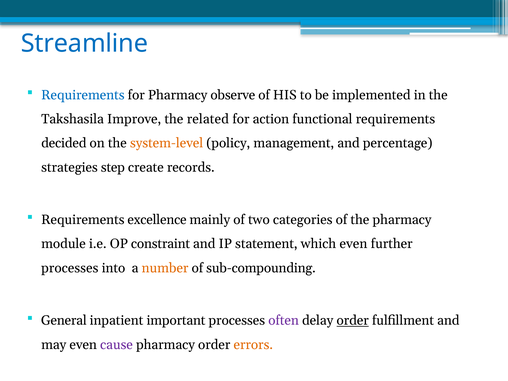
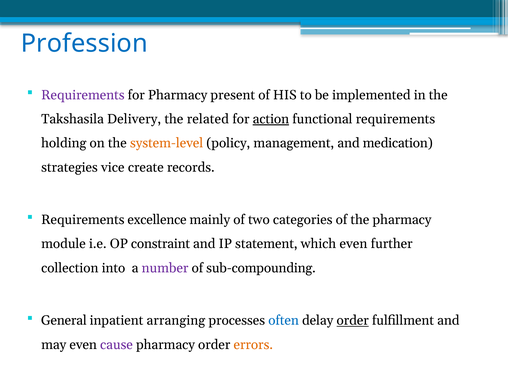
Streamline: Streamline -> Profession
Requirements at (83, 95) colour: blue -> purple
observe: observe -> present
Improve: Improve -> Delivery
action underline: none -> present
decided: decided -> holding
percentage: percentage -> medication
step: step -> vice
processes at (70, 268): processes -> collection
number colour: orange -> purple
important: important -> arranging
often colour: purple -> blue
